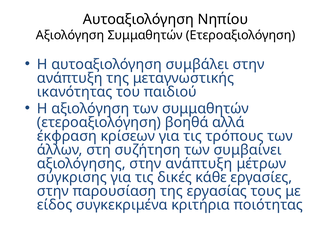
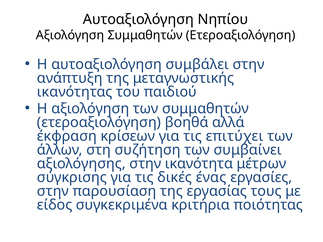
τρόπους: τρόπους -> επιτύχει
αξιολόγησης στην ανάπτυξη: ανάπτυξη -> ικανότητα
κάθε: κάθε -> ένας
